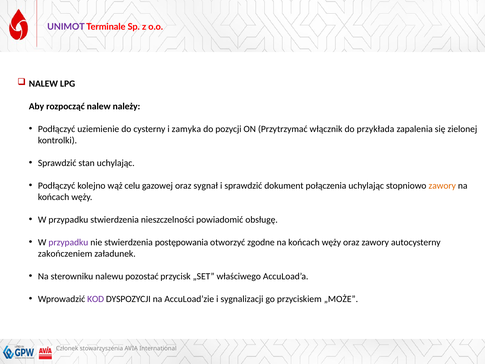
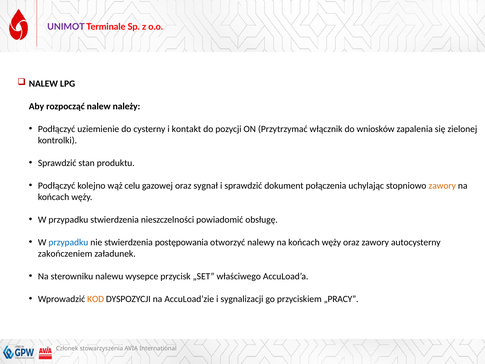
zamyka: zamyka -> kontakt
przykłada: przykłada -> wniosków
stan uchylając: uchylając -> produktu
przypadku at (68, 242) colour: purple -> blue
zgodne: zgodne -> nalewy
pozostać: pozostać -> wysepce
KOD colour: purple -> orange
„MOŻE: „MOŻE -> „PRACY
